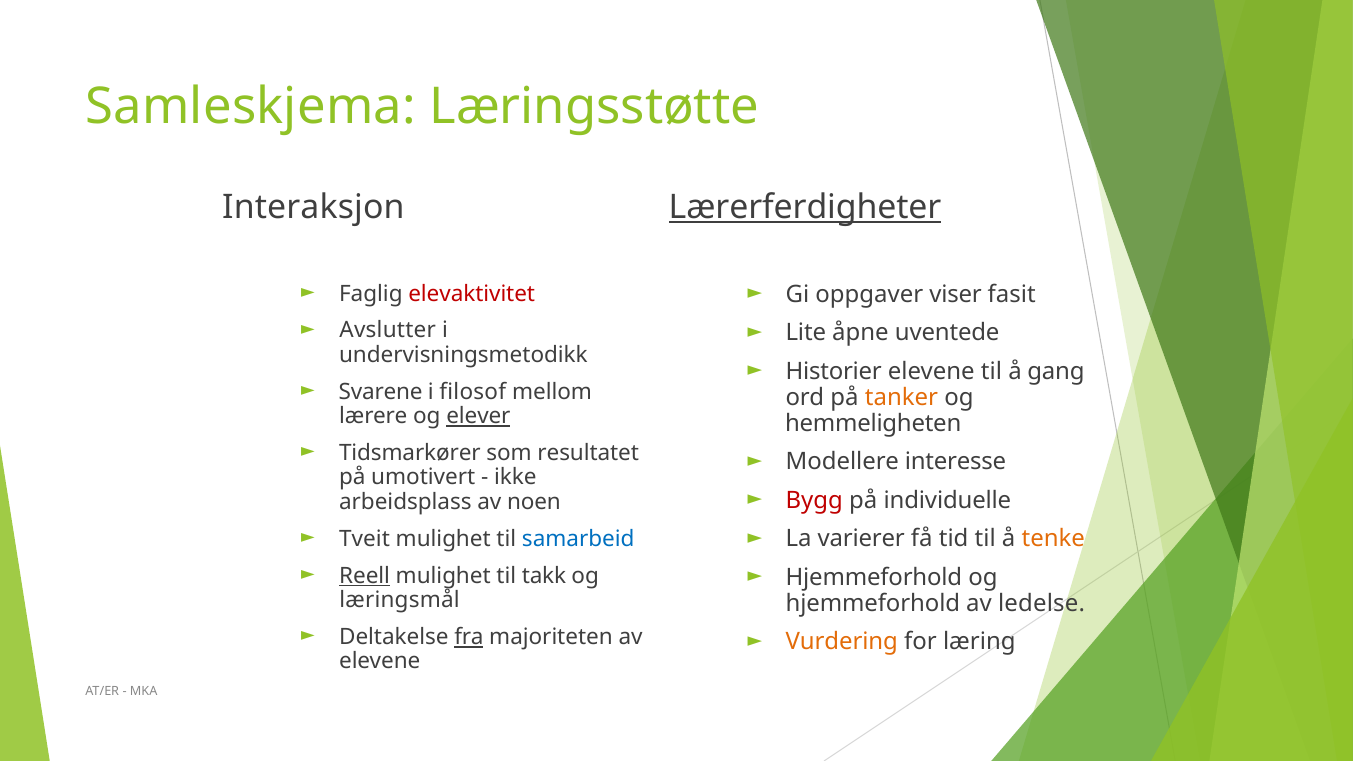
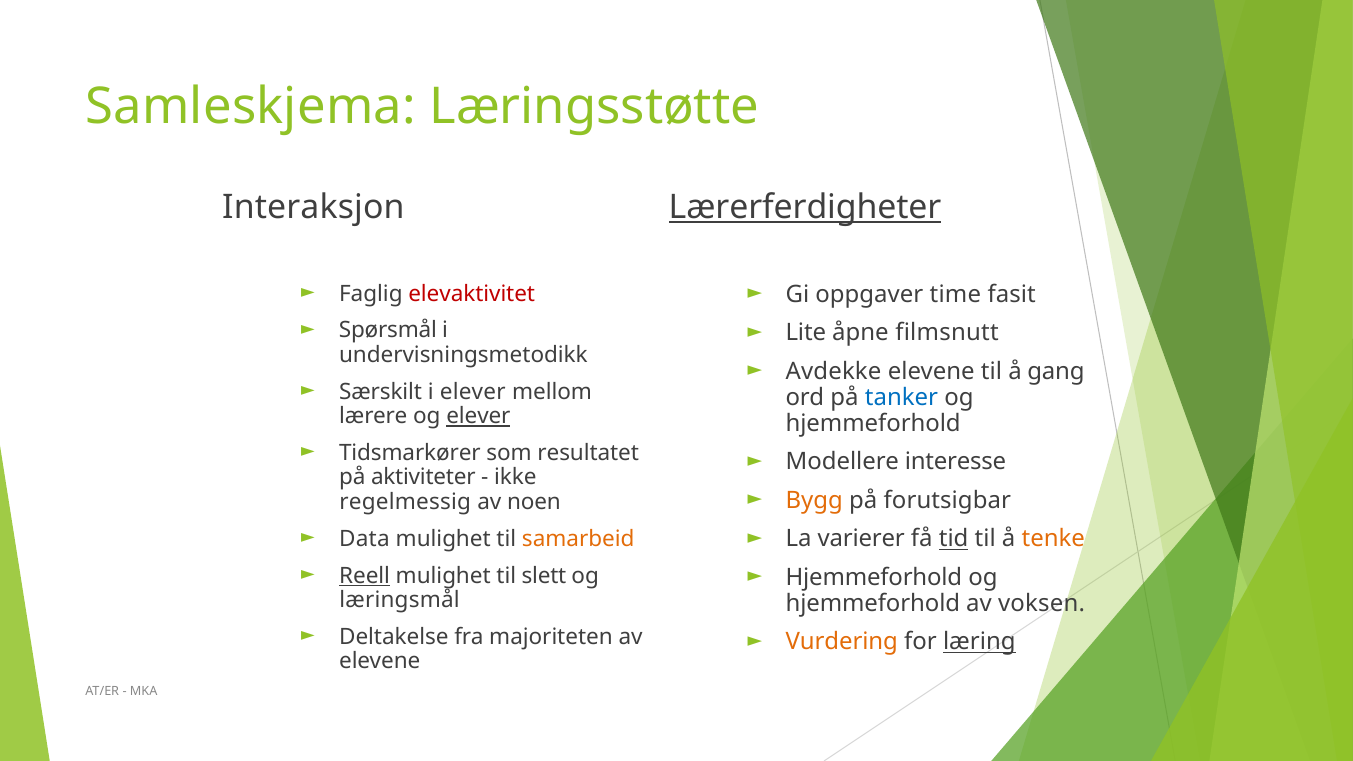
viser: viser -> time
Avslutter: Avslutter -> Spørsmål
uventede: uventede -> filmsnutt
Historier: Historier -> Avdekke
Svarene: Svarene -> Særskilt
i filosof: filosof -> elever
tanker colour: orange -> blue
hemmeligheten at (873, 423): hemmeligheten -> hjemmeforhold
umotivert: umotivert -> aktiviteter
Bygg colour: red -> orange
individuelle: individuelle -> forutsigbar
arbeidsplass: arbeidsplass -> regelmessig
tid underline: none -> present
Tveit: Tveit -> Data
samarbeid colour: blue -> orange
takk: takk -> slett
ledelse: ledelse -> voksen
fra underline: present -> none
læring underline: none -> present
